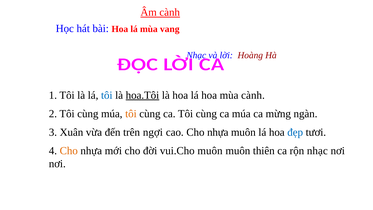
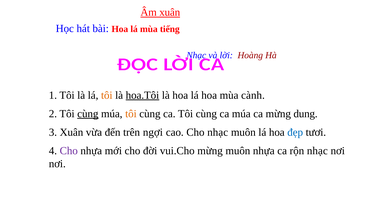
Âm cành: cành -> xuân
vang: vang -> tiếng
tôi at (107, 95) colour: blue -> orange
cùng at (88, 114) underline: none -> present
ngàn: ngàn -> dung
cao Cho nhựa: nhựa -> nhạc
Cho at (69, 151) colour: orange -> purple
vui.Cho muôn: muôn -> mừng
muôn thiên: thiên -> nhựa
